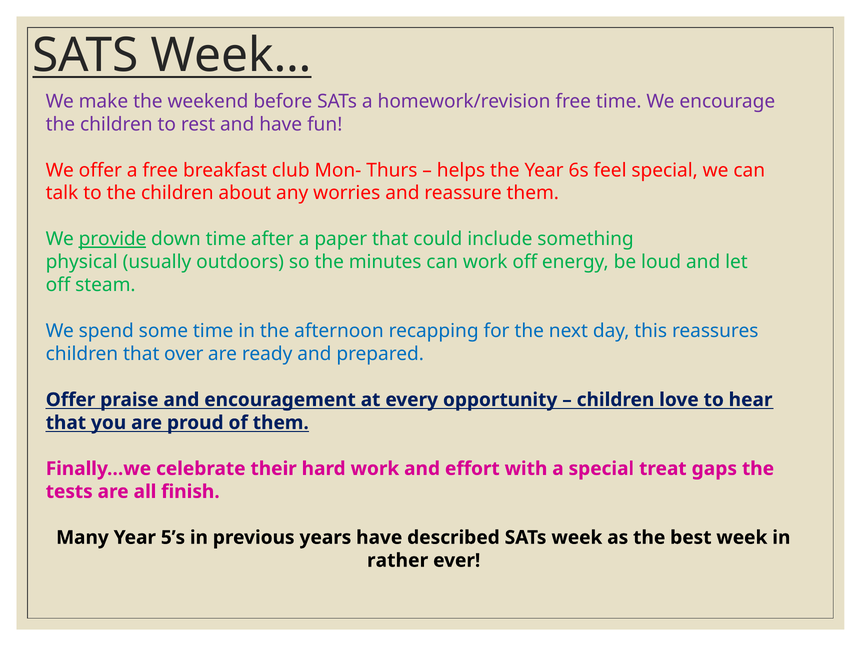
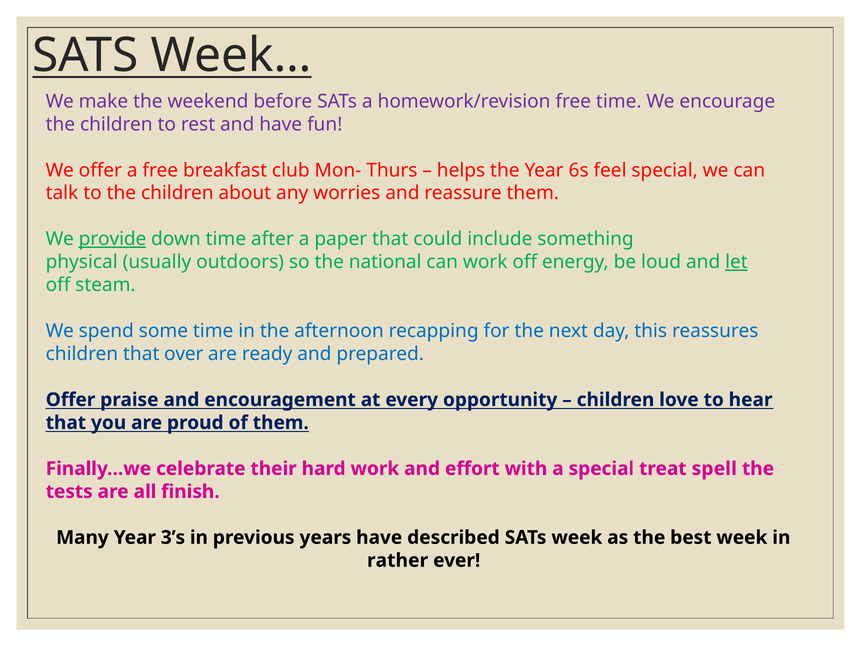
minutes: minutes -> national
let underline: none -> present
gaps: gaps -> spell
5’s: 5’s -> 3’s
